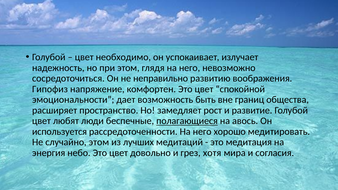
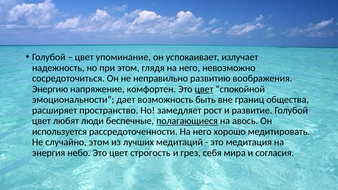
необходимо: необходимо -> упоминание
Гипофиз: Гипофиз -> Энергию
цвет at (204, 89) underline: none -> present
довольно: довольно -> строгость
хотя: хотя -> себя
